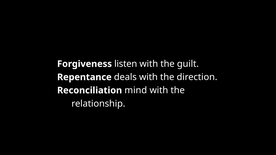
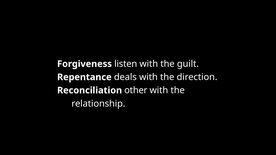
mind: mind -> other
